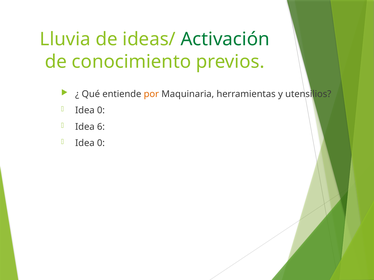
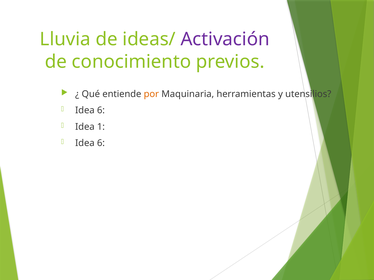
Activación colour: green -> purple
0 at (101, 111): 0 -> 6
6: 6 -> 1
0 at (101, 143): 0 -> 6
